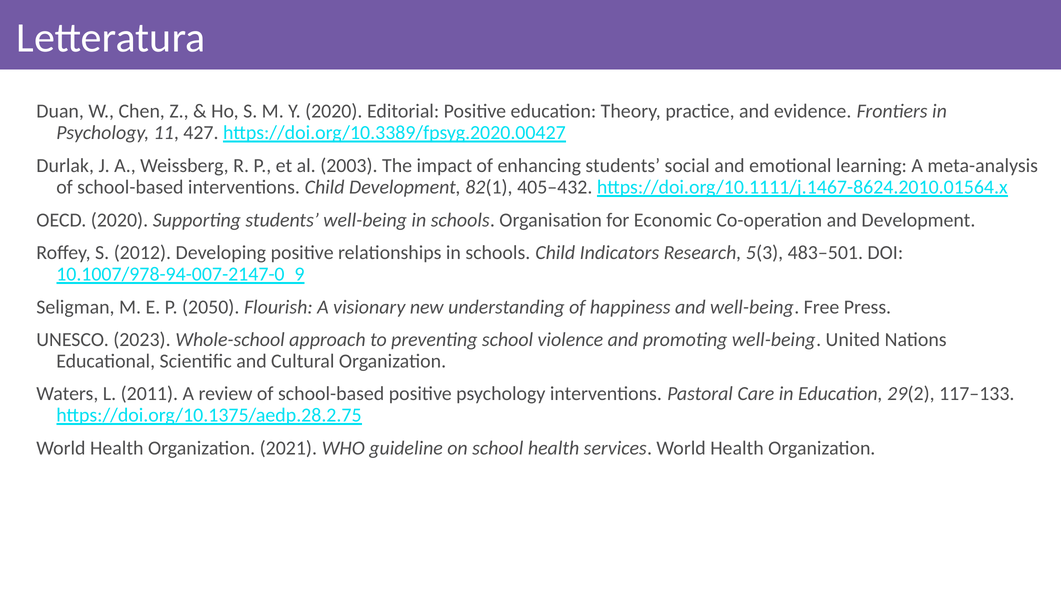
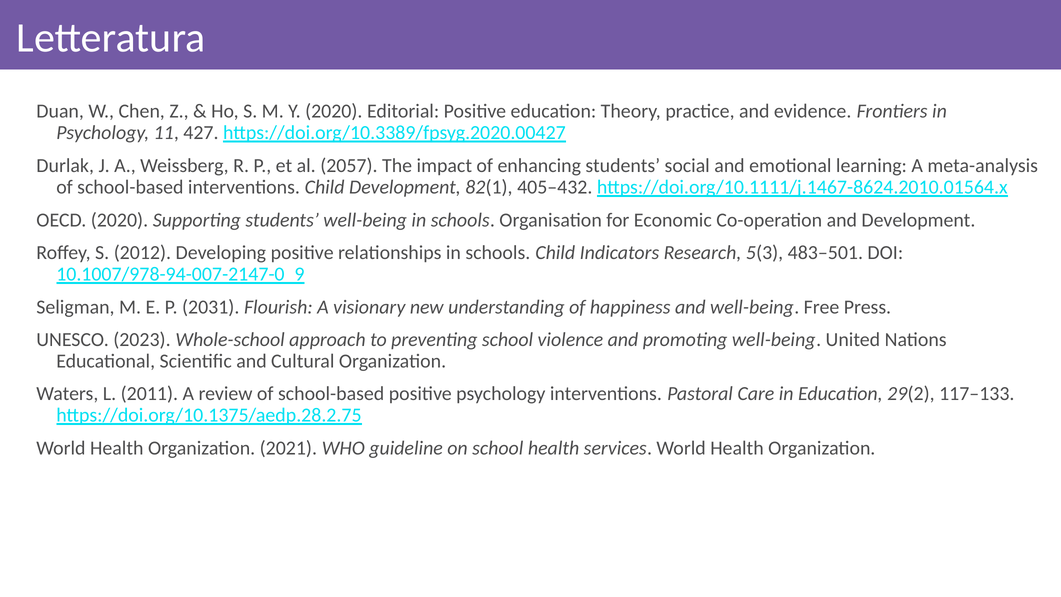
2003: 2003 -> 2057
2050: 2050 -> 2031
